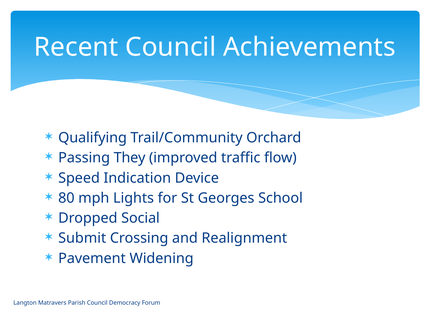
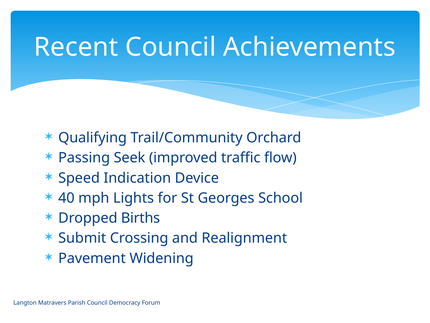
They: They -> Seek
80: 80 -> 40
Social: Social -> Births
